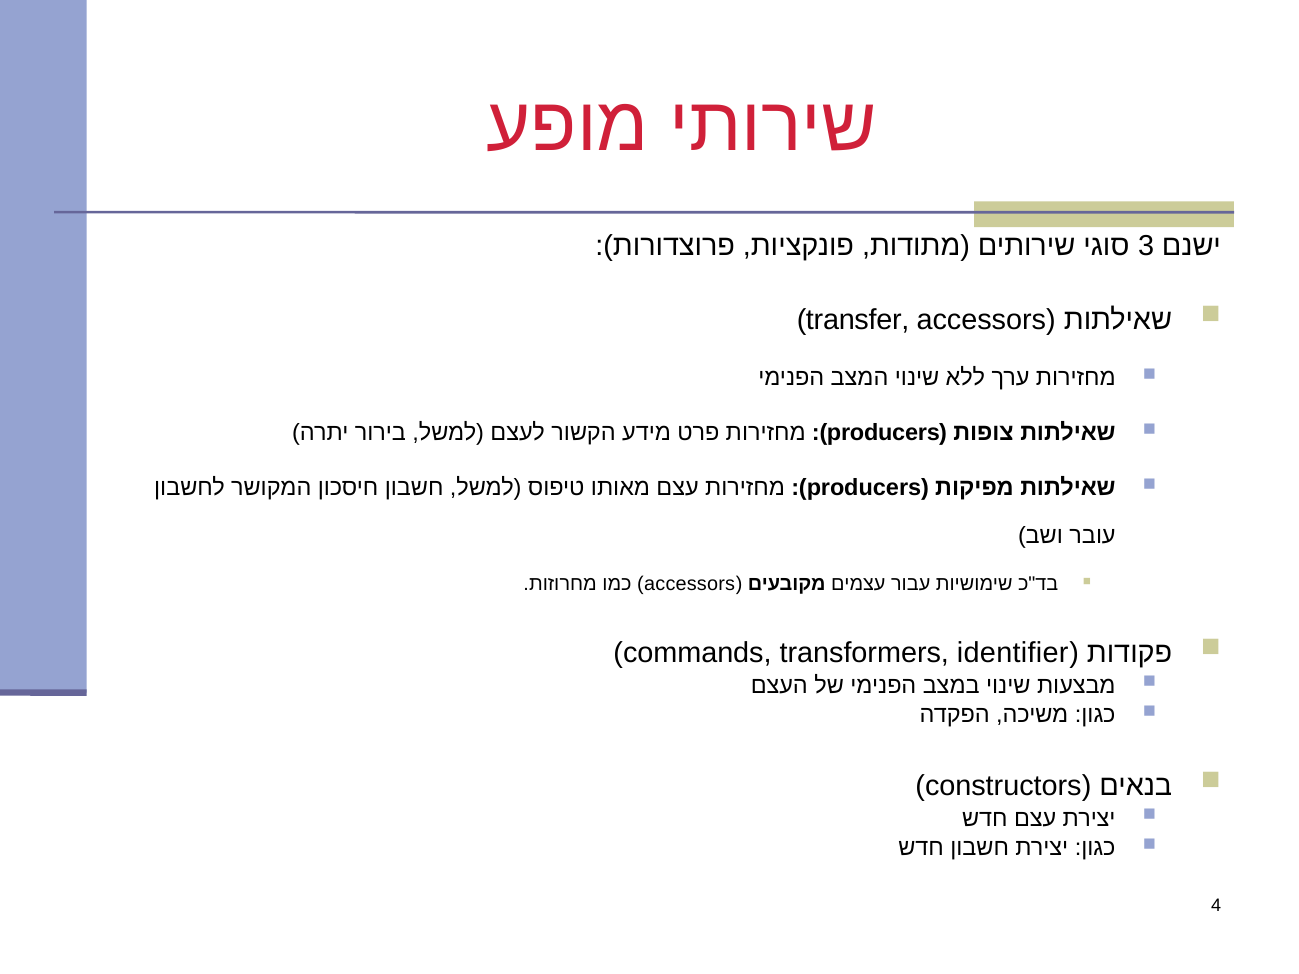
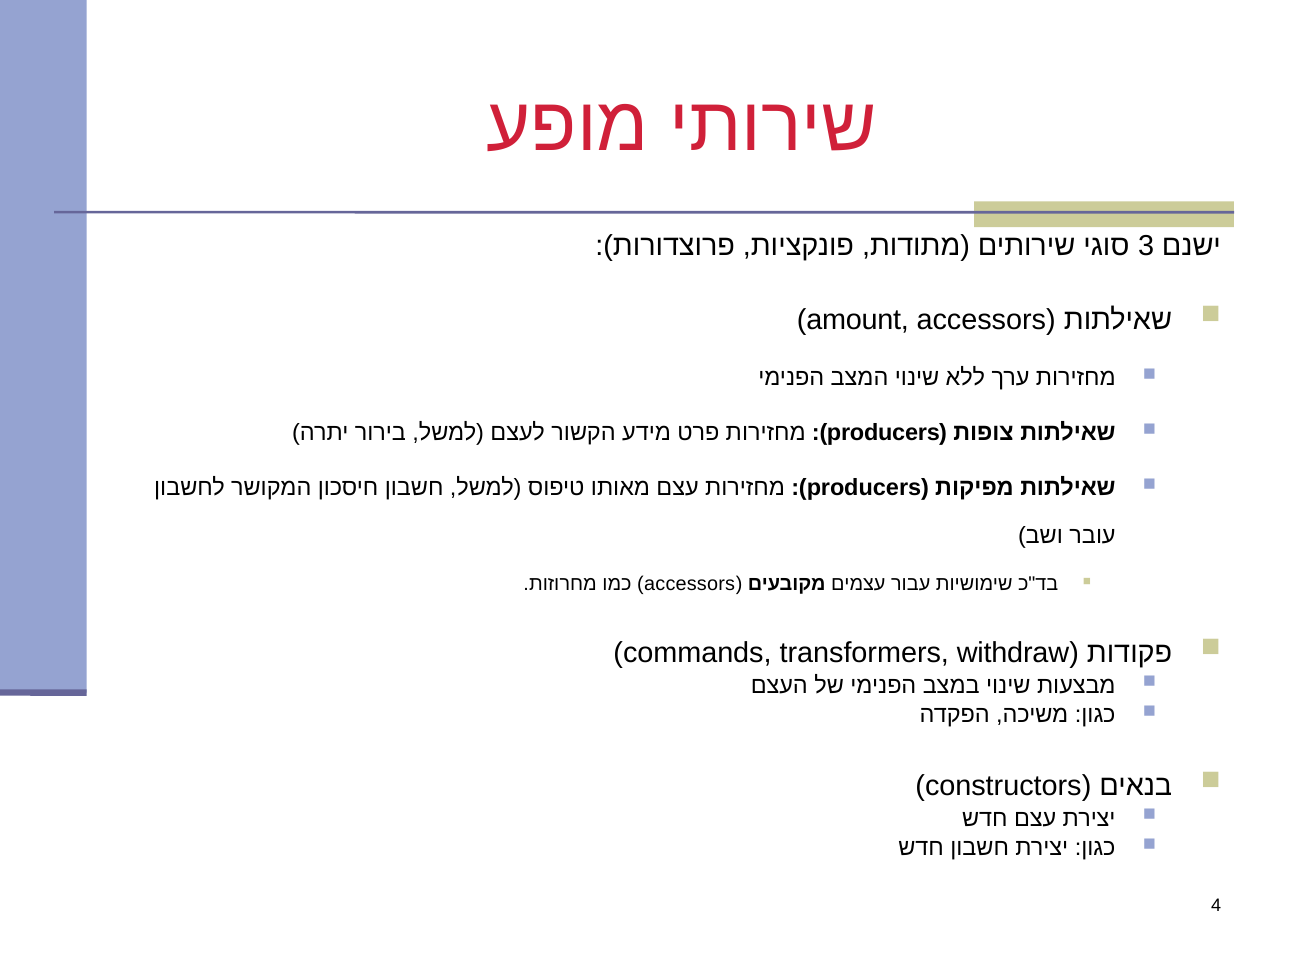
transfer: transfer -> amount
identifier: identifier -> withdraw
